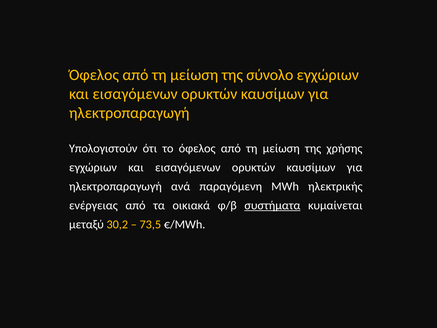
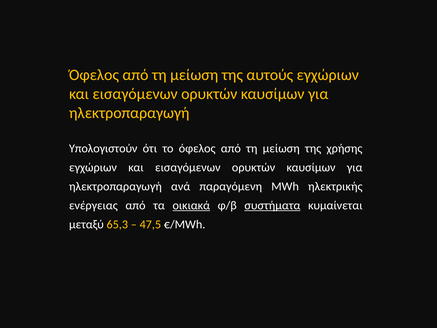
σύνολο: σύνολο -> αυτούς
οικιακά underline: none -> present
30,2: 30,2 -> 65,3
73,5: 73,5 -> 47,5
